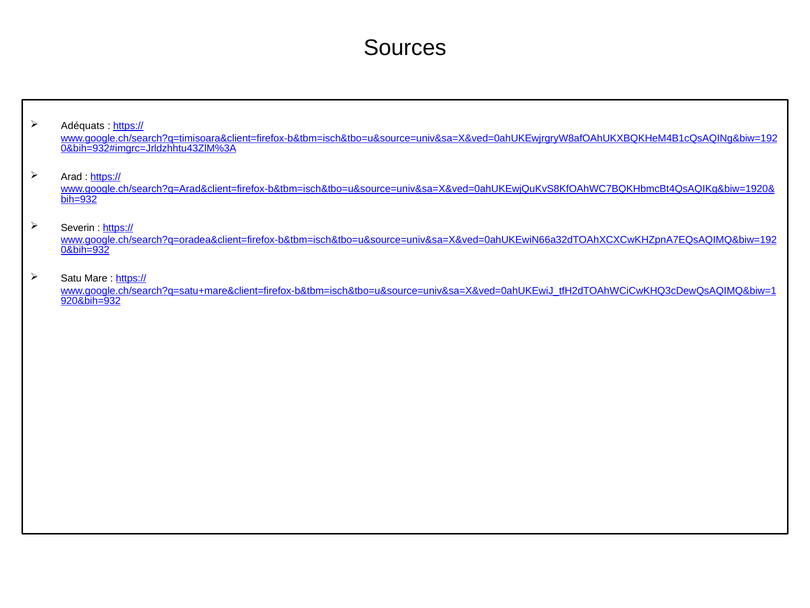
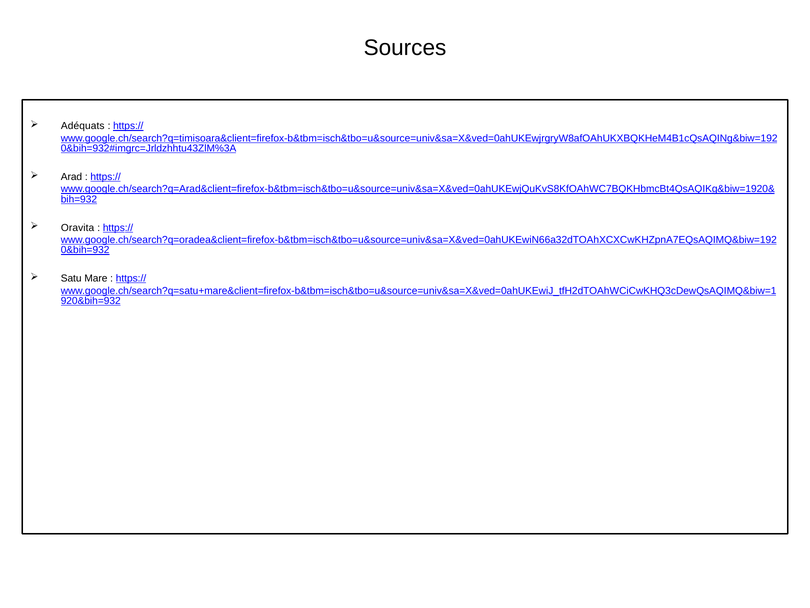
Severin: Severin -> Oravita
